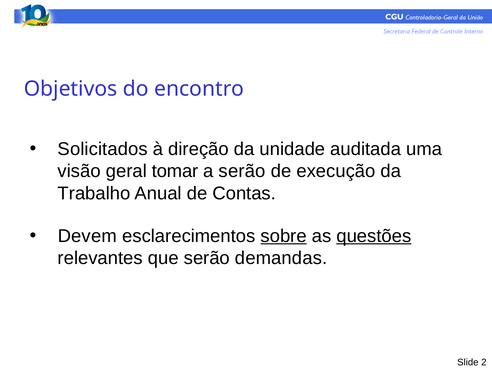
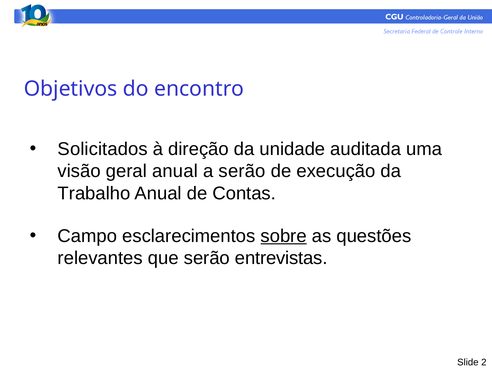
geral tomar: tomar -> anual
Devem: Devem -> Campo
questões underline: present -> none
demandas: demandas -> entrevistas
